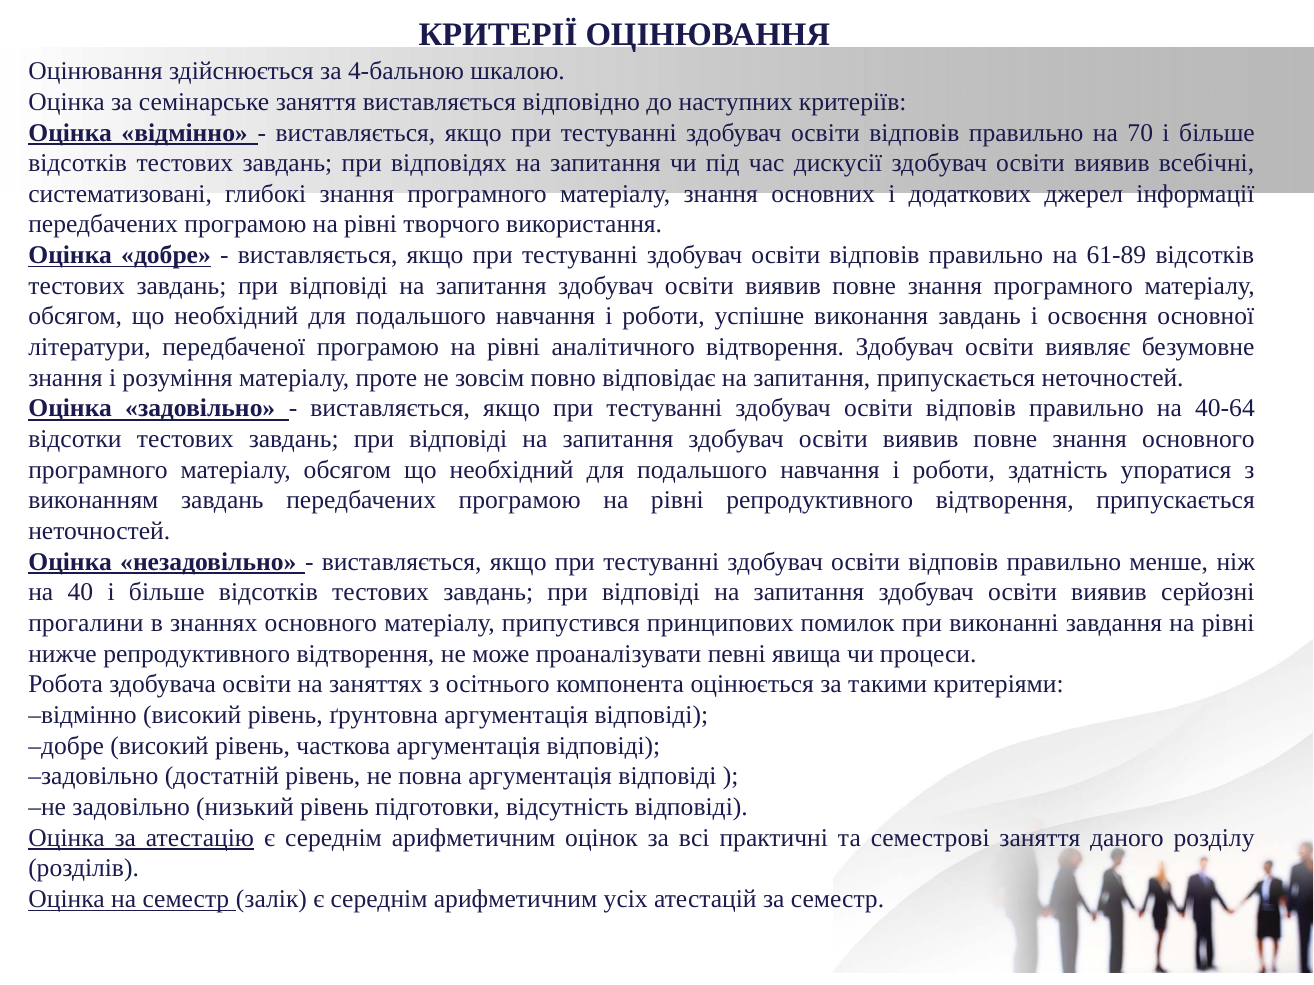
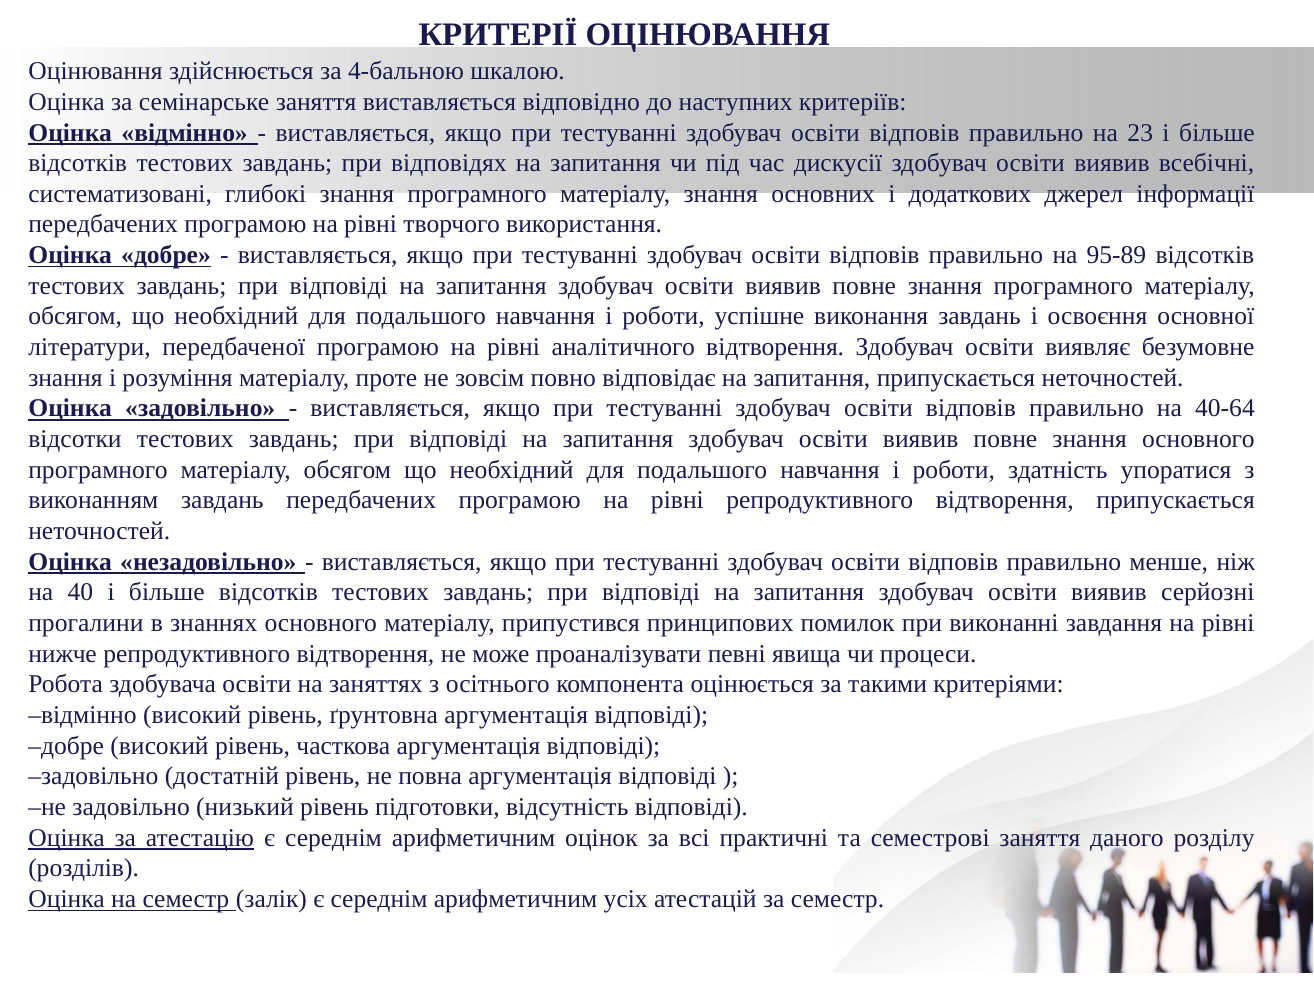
70: 70 -> 23
61-89: 61-89 -> 95-89
